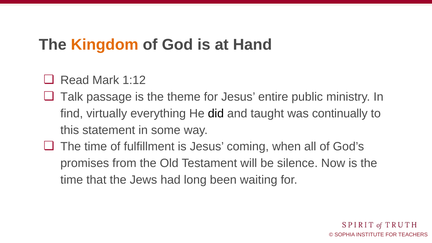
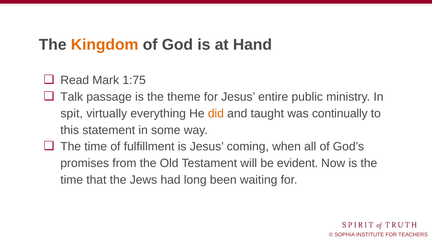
1:12: 1:12 -> 1:75
find: find -> spit
did colour: black -> orange
silence: silence -> evident
